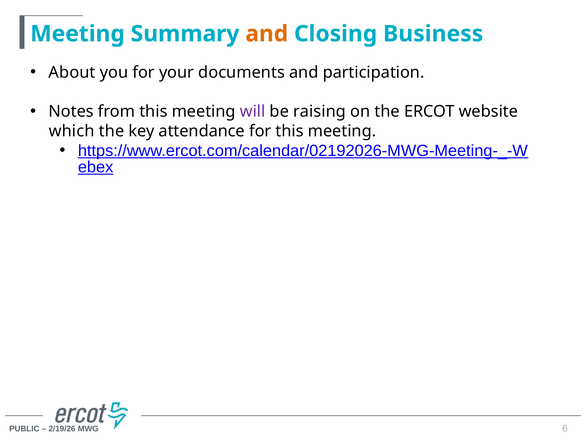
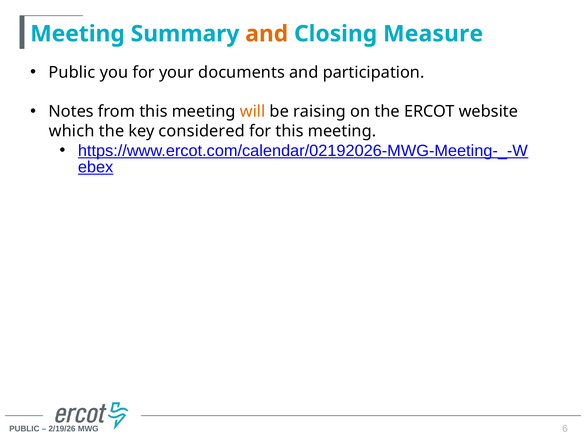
Business: Business -> Measure
About at (72, 73): About -> Public
will colour: purple -> orange
attendance: attendance -> considered
